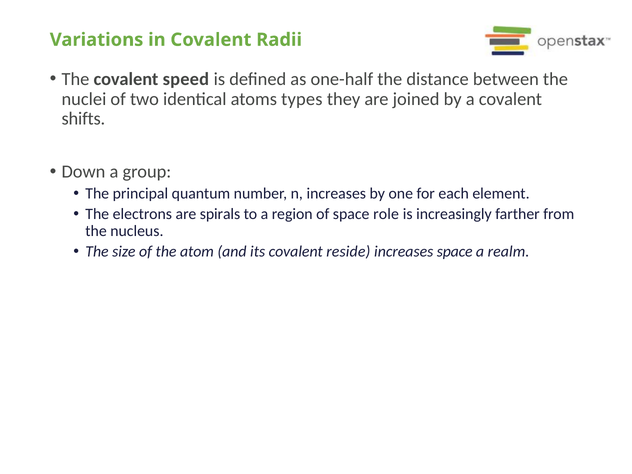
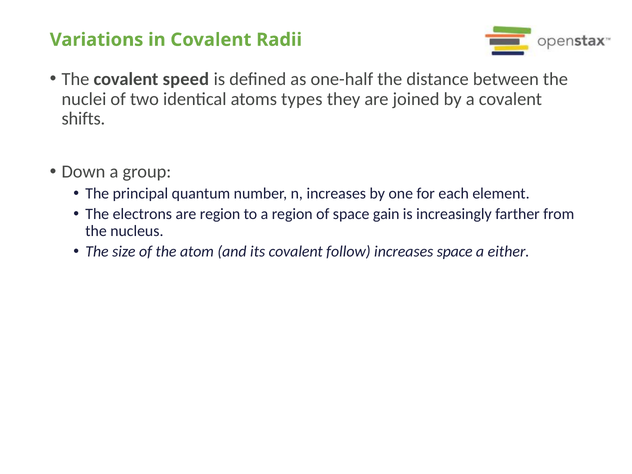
are spirals: spirals -> region
role: role -> gain
reside: reside -> follow
realm: realm -> either
